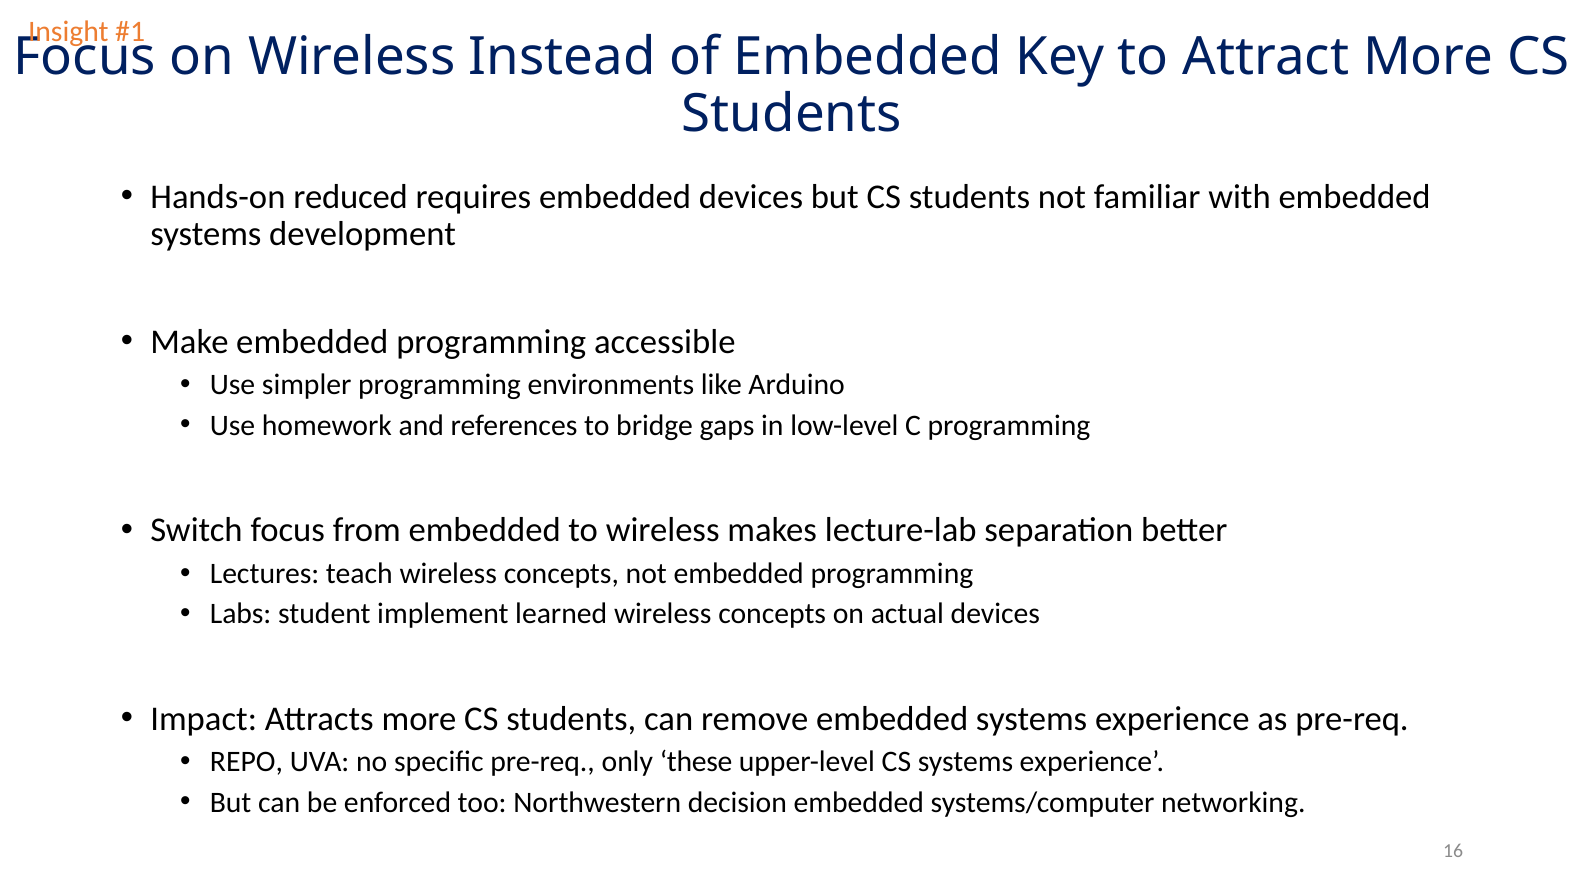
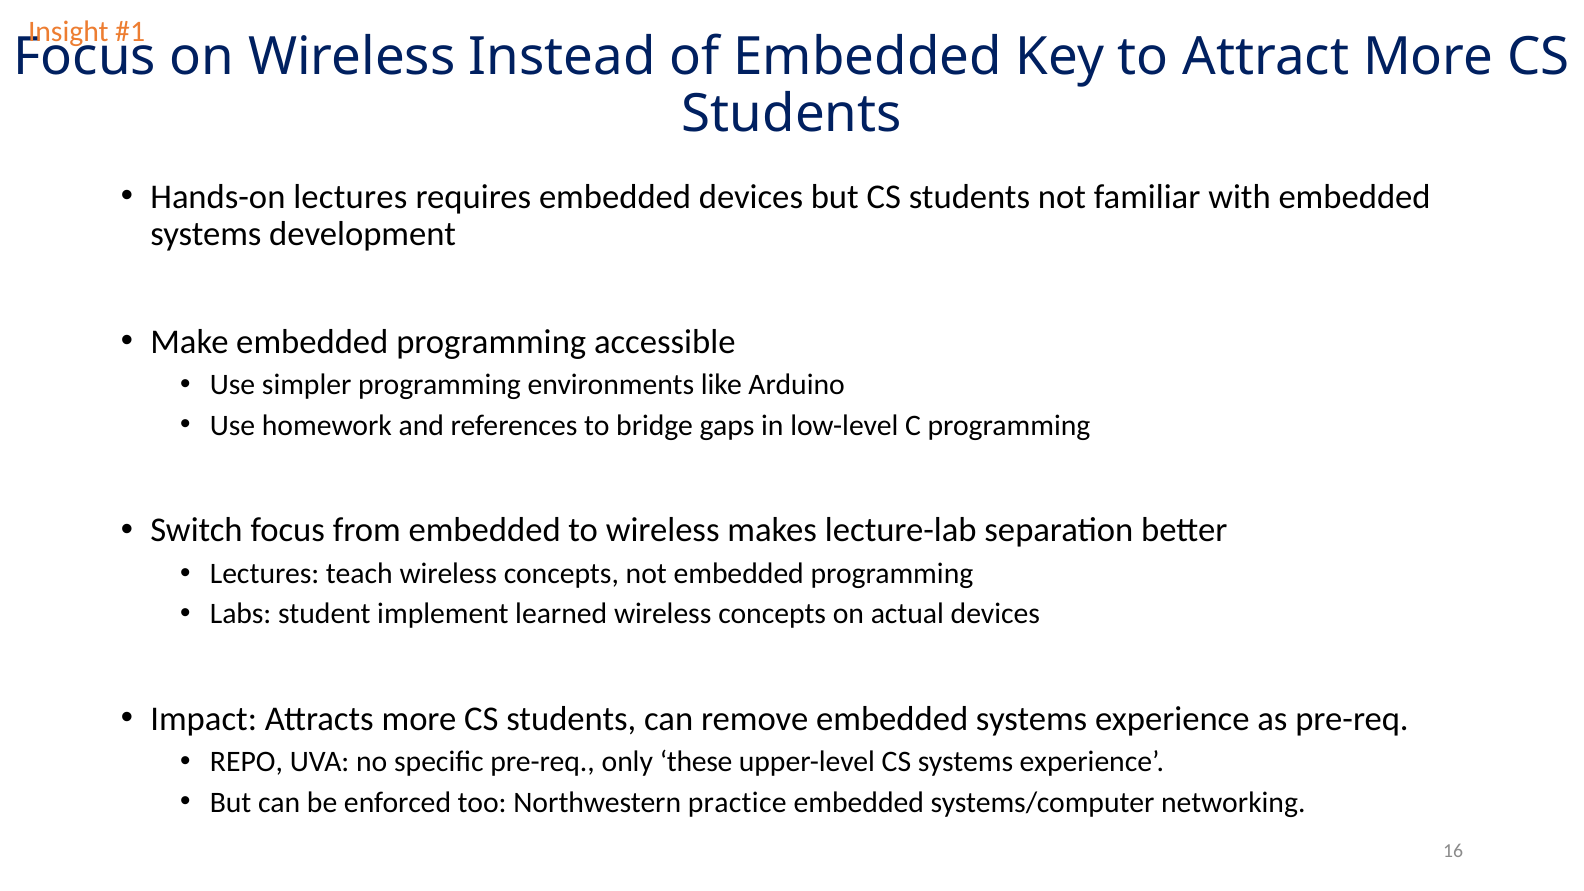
Hands-on reduced: reduced -> lectures
decision: decision -> practice
